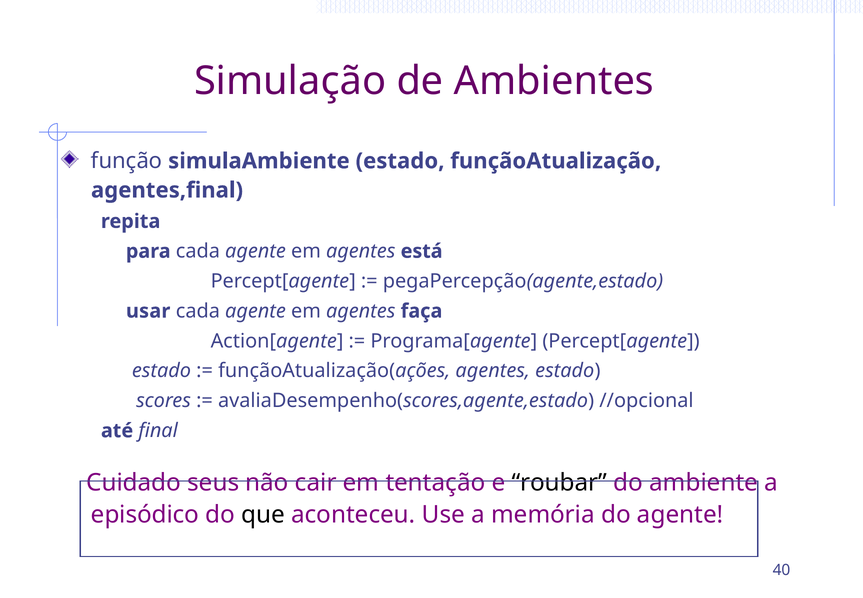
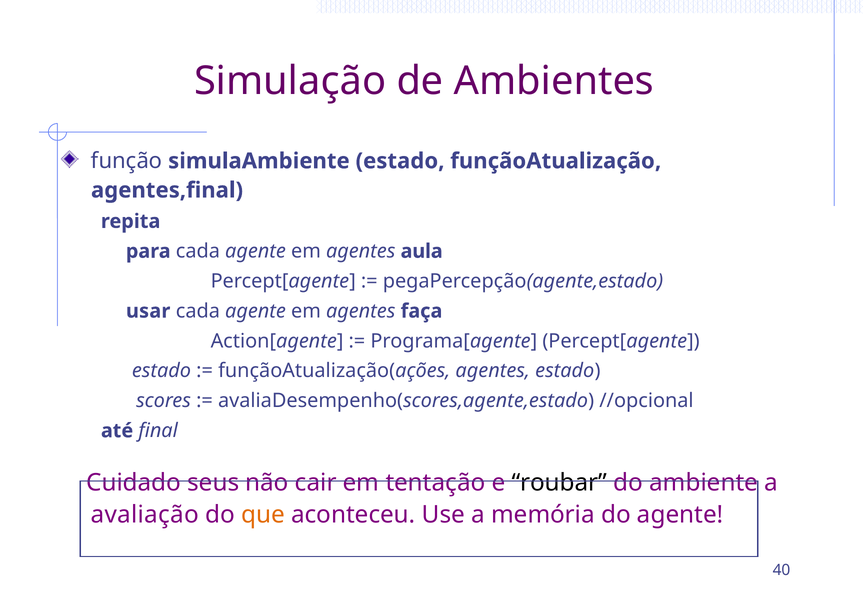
está: está -> aula
episódico: episódico -> avaliação
que colour: black -> orange
